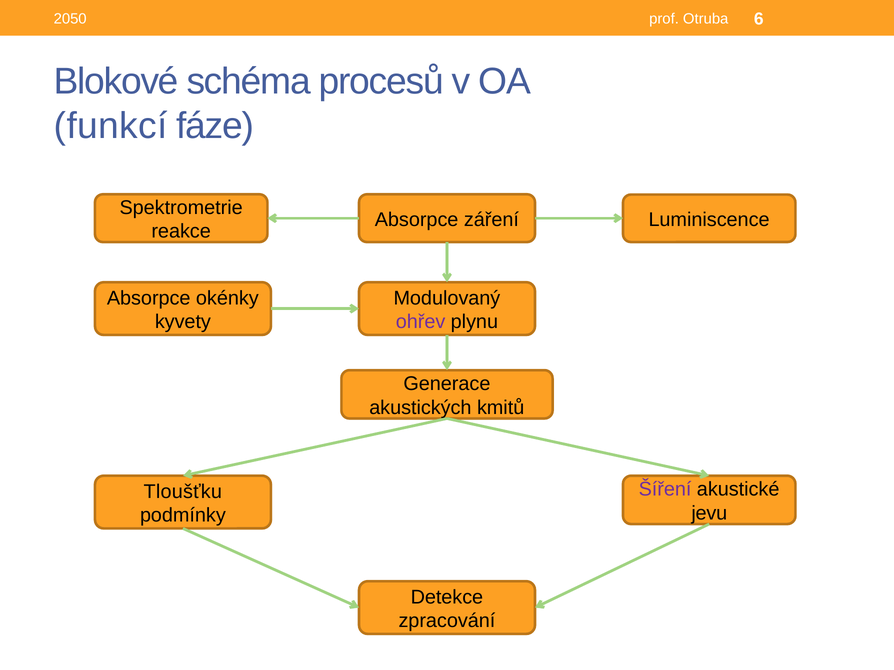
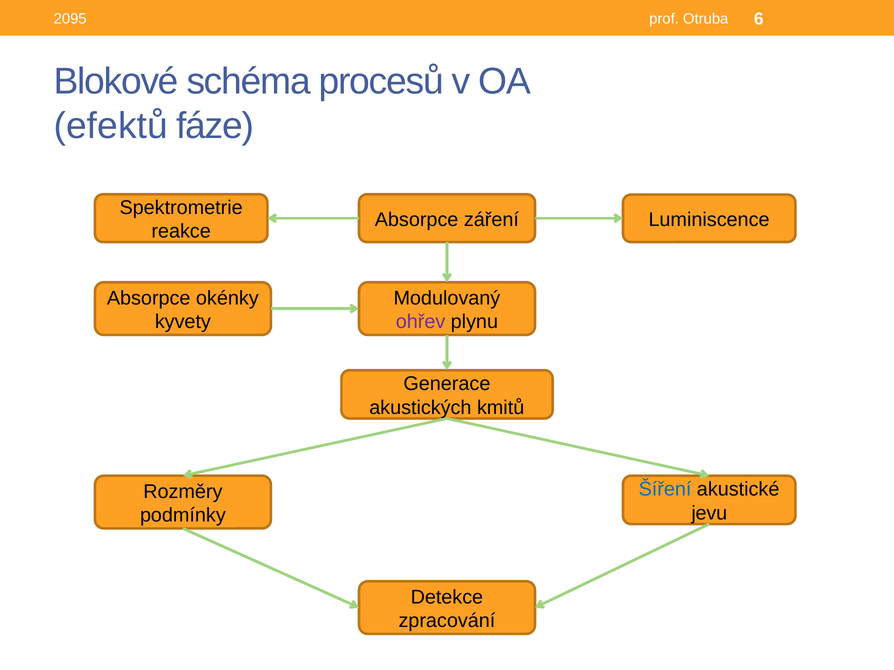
2050: 2050 -> 2095
funkcí: funkcí -> efektů
Šíření colour: purple -> blue
Tloušťku: Tloušťku -> Rozměry
